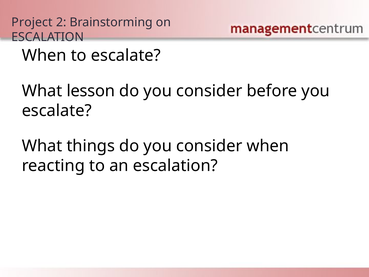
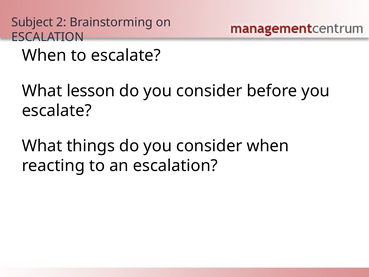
Project: Project -> Subject
